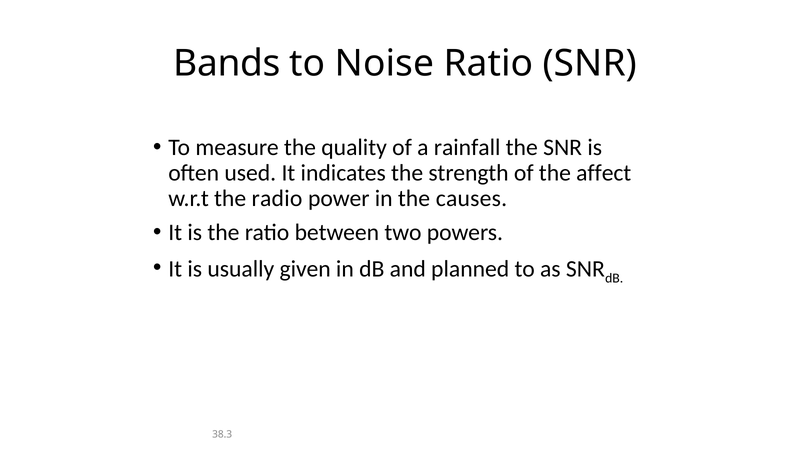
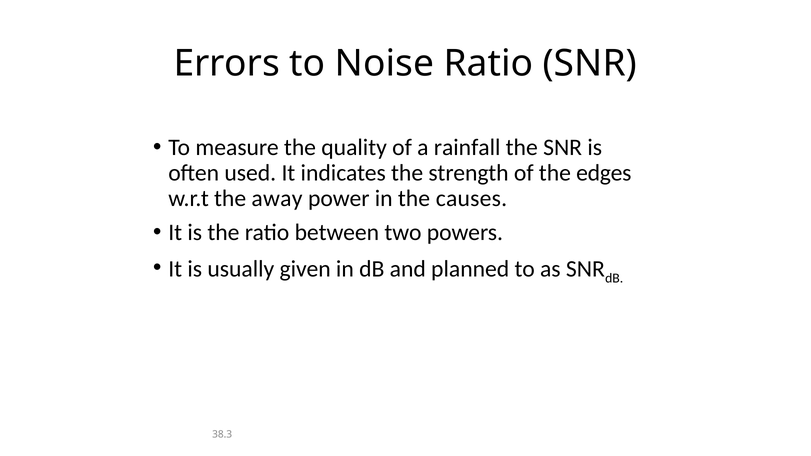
Bands: Bands -> Errors
affect: affect -> edges
radio: radio -> away
